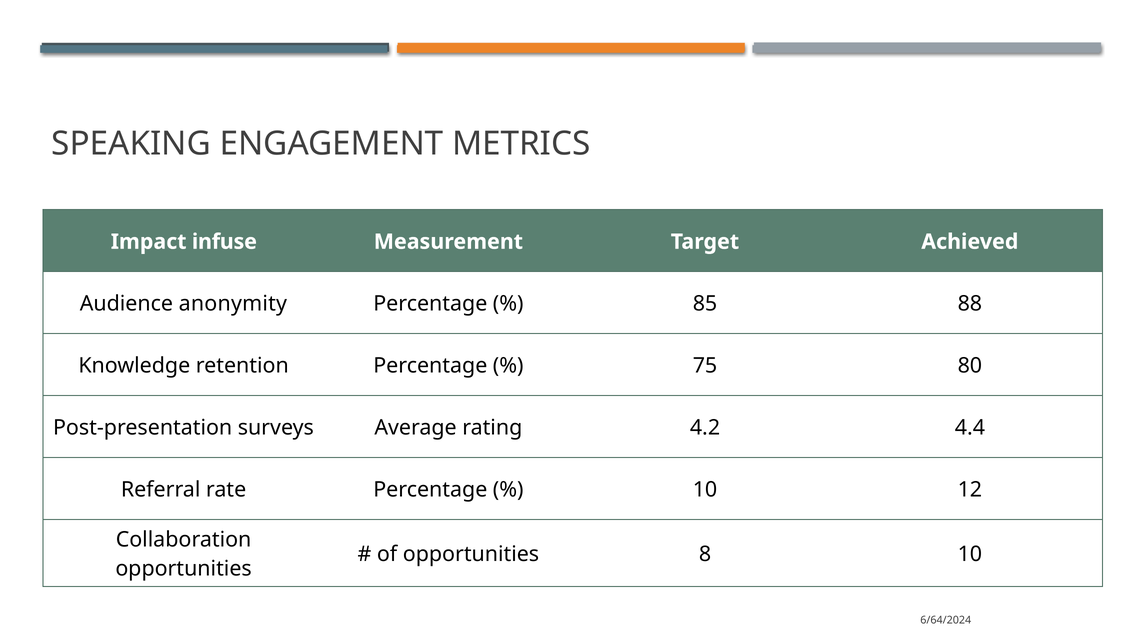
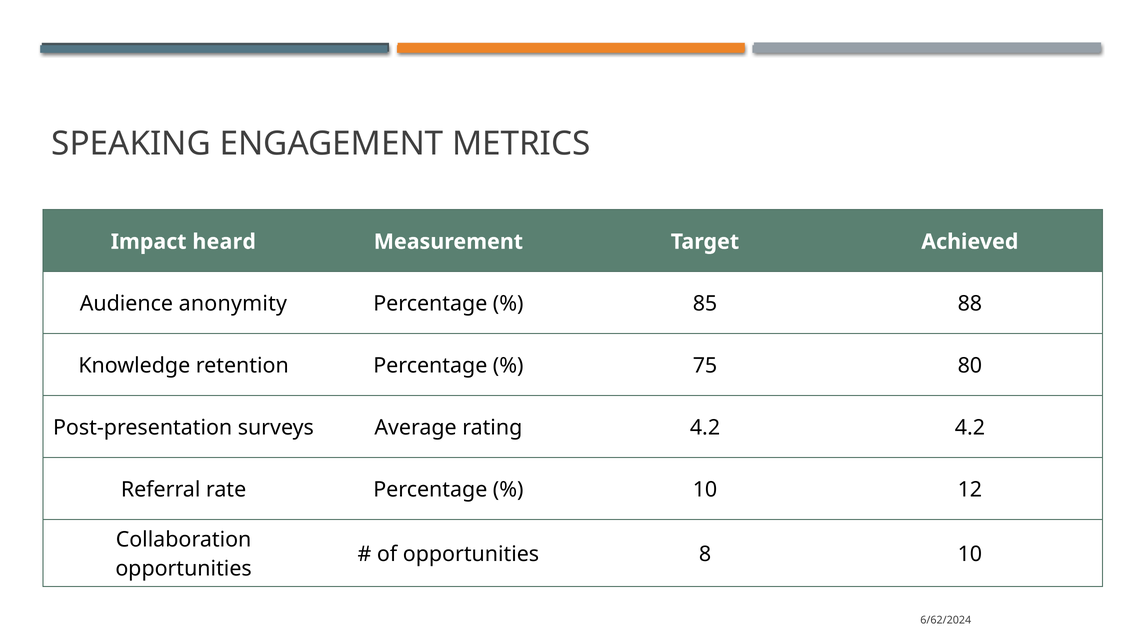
infuse: infuse -> heard
4.2 4.4: 4.4 -> 4.2
6/64/2024: 6/64/2024 -> 6/62/2024
